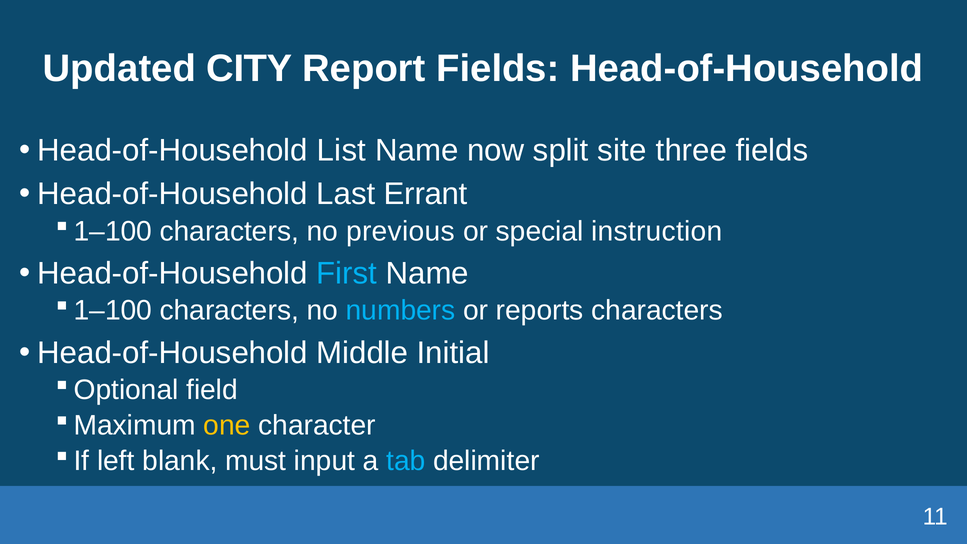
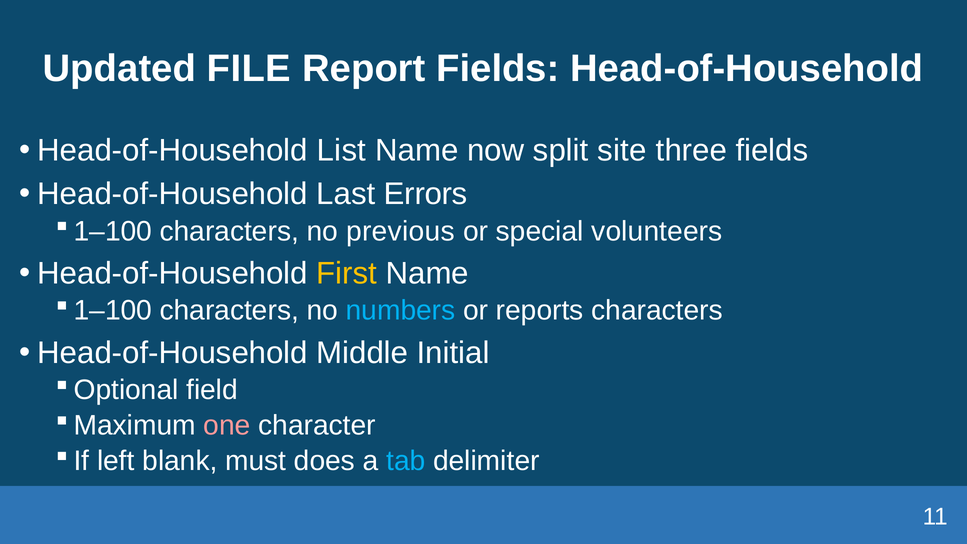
CITY: CITY -> FILE
Errant: Errant -> Errors
instruction: instruction -> volunteers
First colour: light blue -> yellow
one colour: yellow -> pink
input: input -> does
